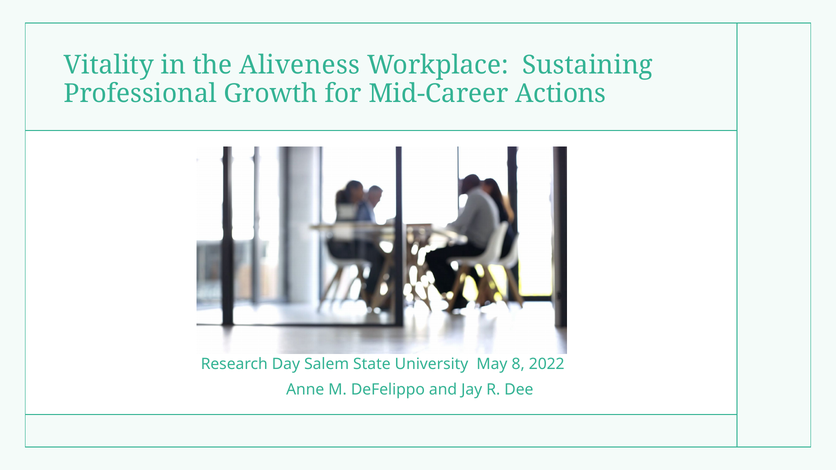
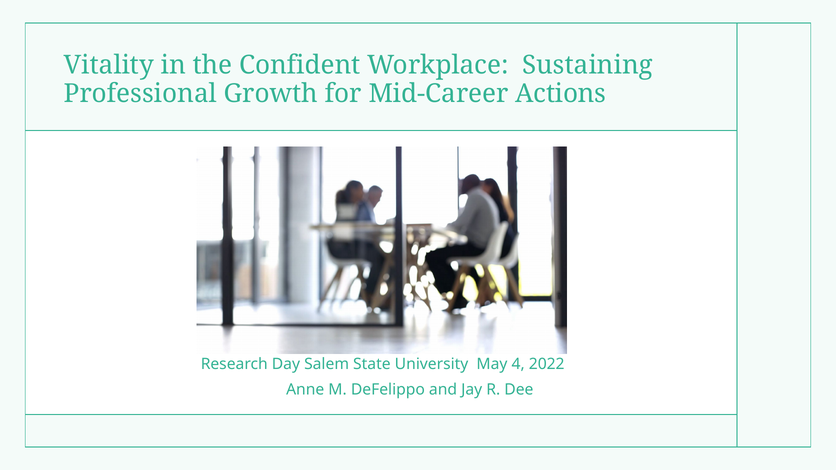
Aliveness: Aliveness -> Confident
8: 8 -> 4
